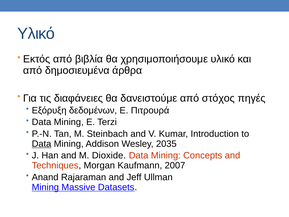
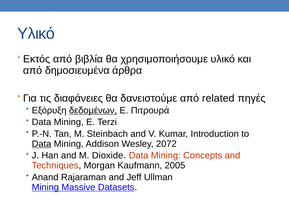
στόχος: στόχος -> related
δεδομένων underline: none -> present
2035: 2035 -> 2072
2007: 2007 -> 2005
